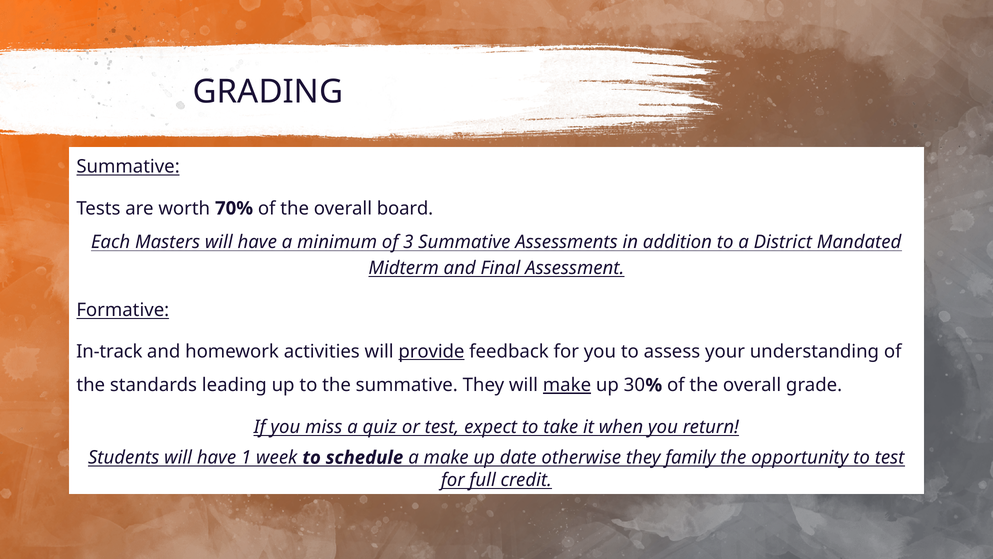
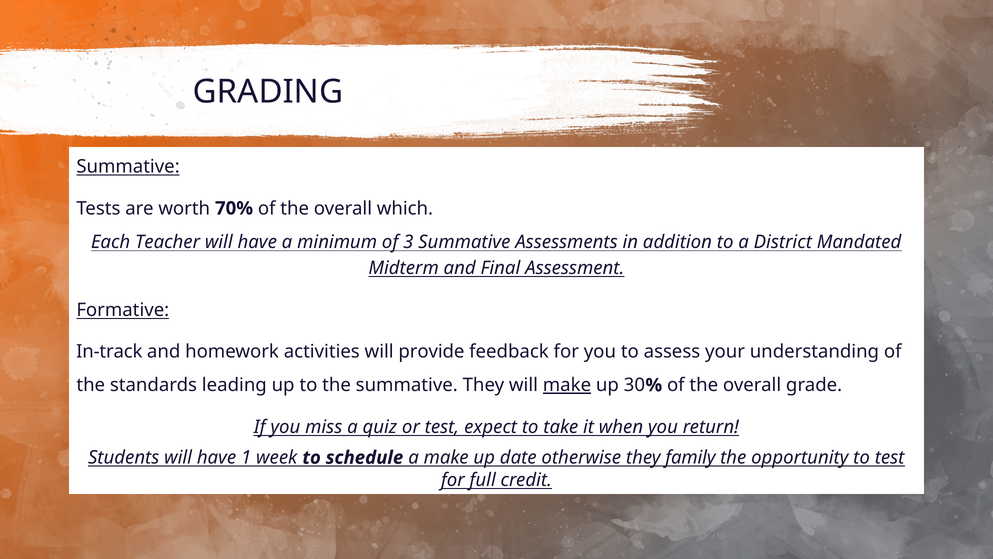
board: board -> which
Masters: Masters -> Teacher
provide underline: present -> none
